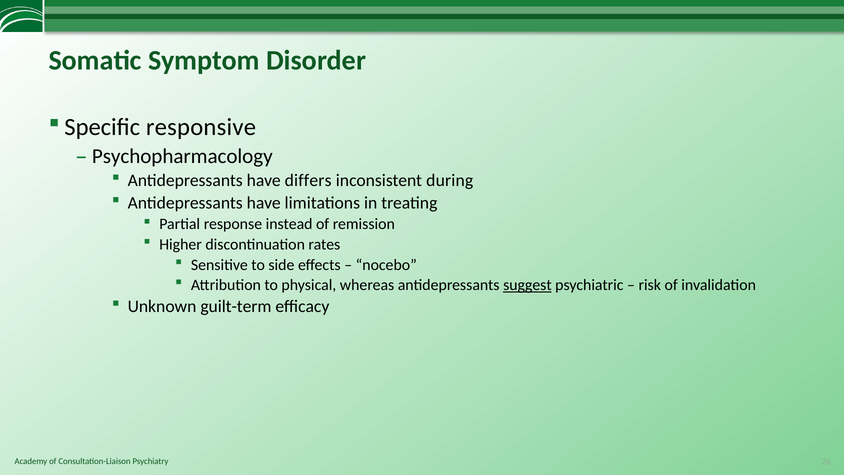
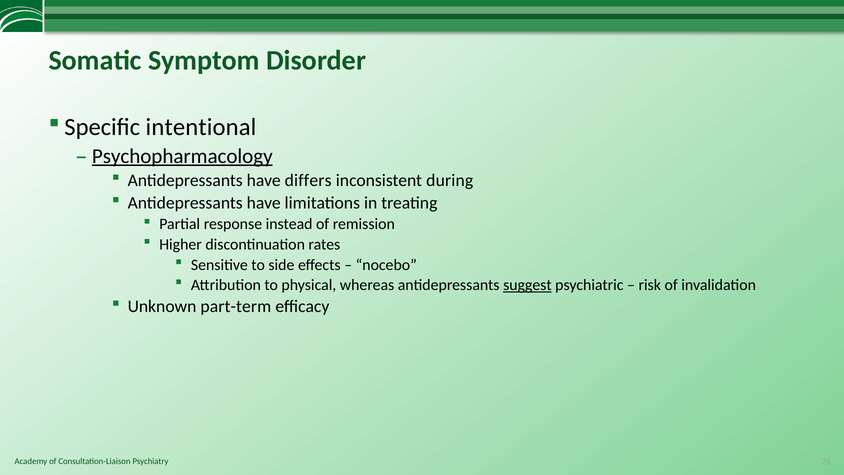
responsive: responsive -> intentional
Psychopharmacology underline: none -> present
guilt-term: guilt-term -> part-term
